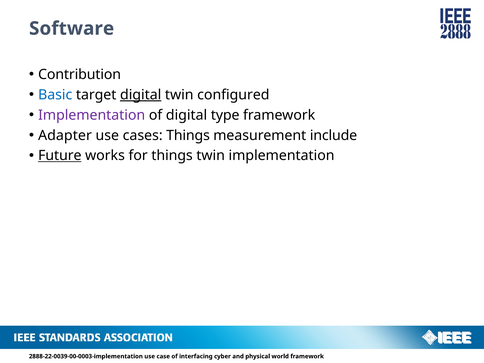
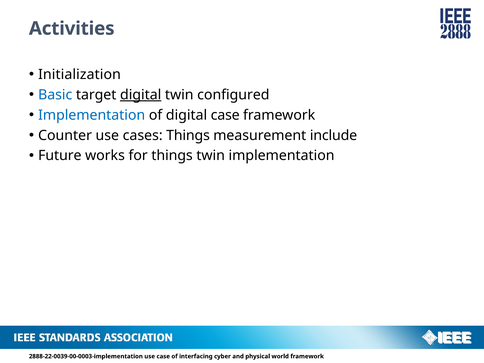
Software: Software -> Activities
Contribution: Contribution -> Initialization
Implementation at (92, 115) colour: purple -> blue
digital type: type -> case
Adapter: Adapter -> Counter
Future underline: present -> none
